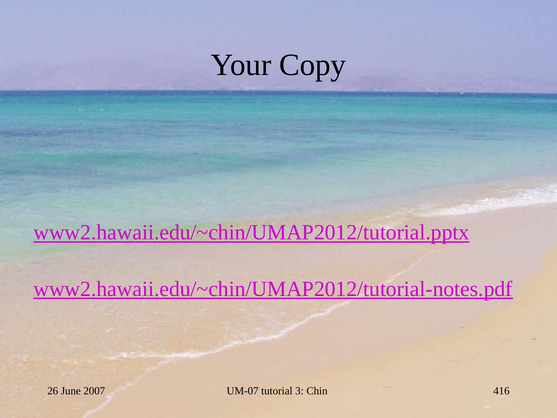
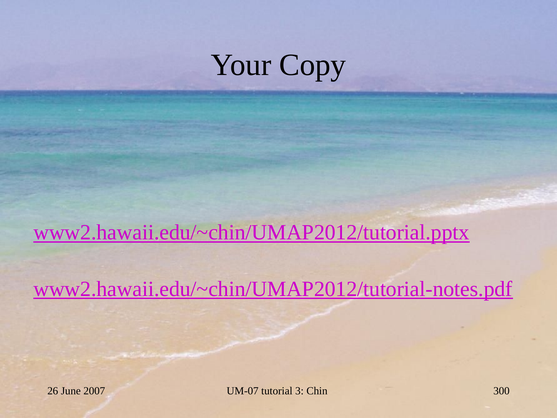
416: 416 -> 300
